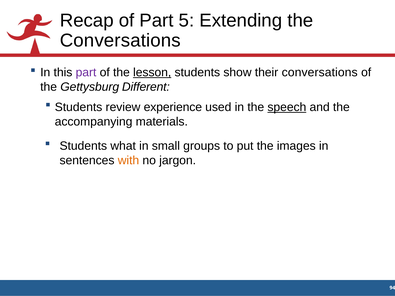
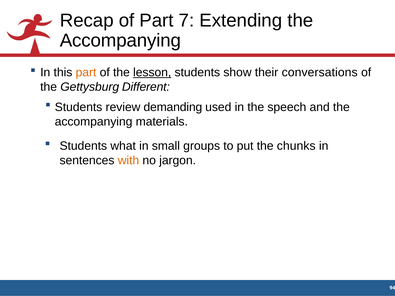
5: 5 -> 7
Conversations at (120, 41): Conversations -> Accompanying
part at (86, 73) colour: purple -> orange
experience: experience -> demanding
speech underline: present -> none
images: images -> chunks
